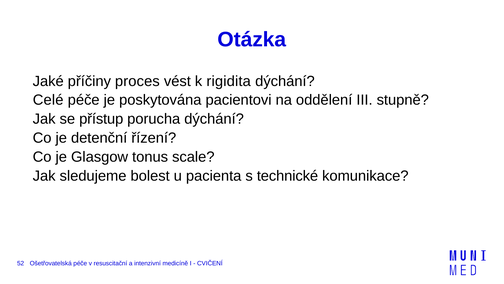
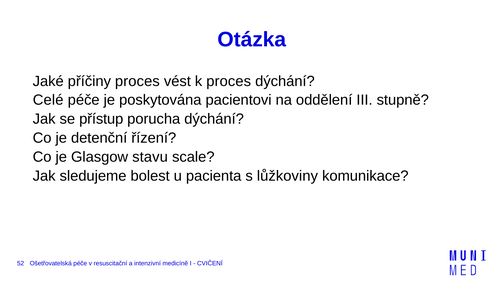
k rigidita: rigidita -> proces
tonus: tonus -> stavu
technické: technické -> lůžkoviny
